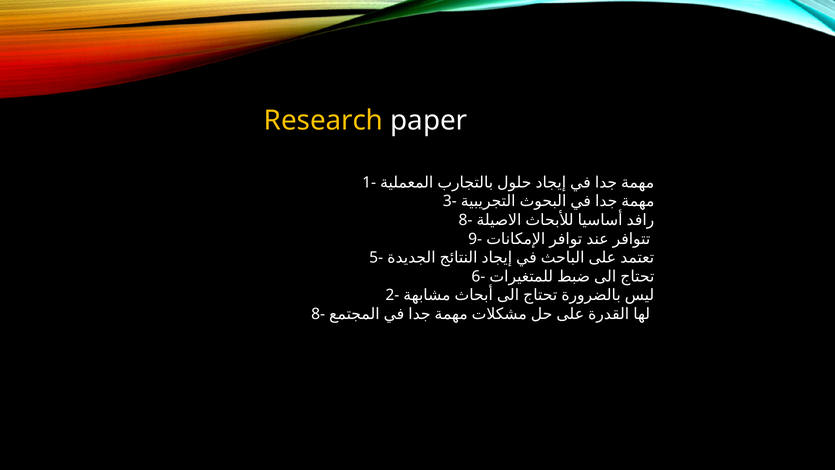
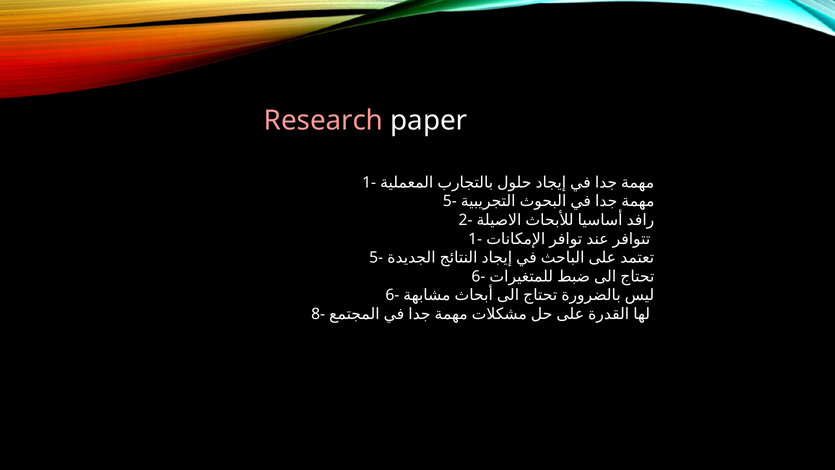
Research colour: yellow -> pink
3- at (450, 201): 3- -> 5-
8- at (466, 220): 8- -> 2-
9- at (475, 239): 9- -> 1-
2- at (392, 295): 2- -> 6-
